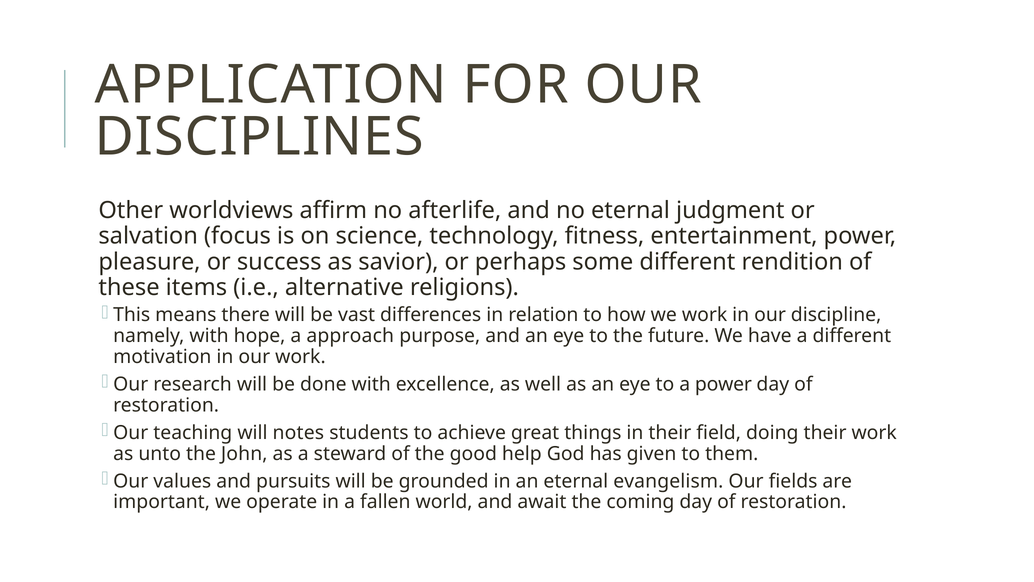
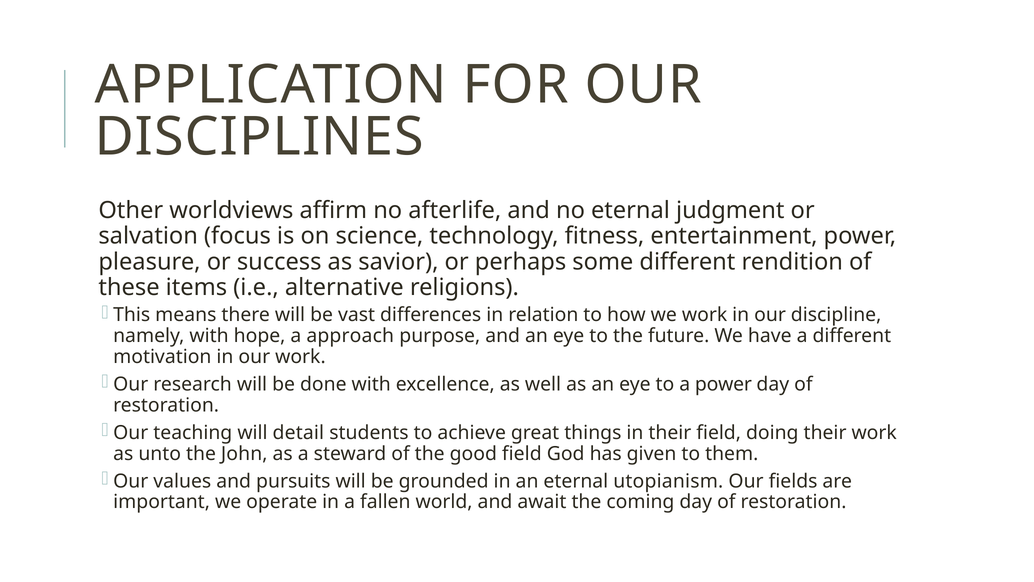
notes: notes -> detail
good help: help -> field
evangelism: evangelism -> utopianism
